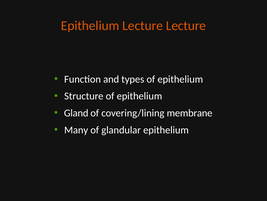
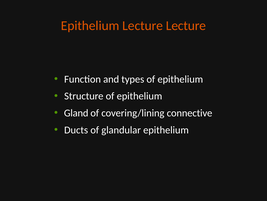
membrane: membrane -> connective
Many: Many -> Ducts
